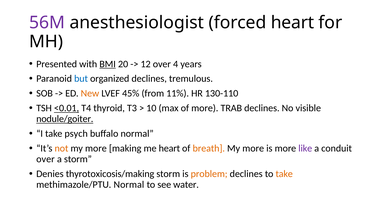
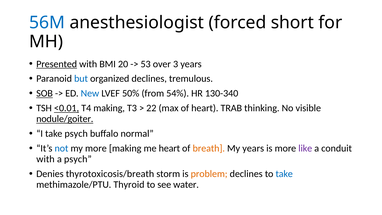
56M colour: purple -> blue
forced heart: heart -> short
Presented underline: none -> present
BMI underline: present -> none
12: 12 -> 53
4: 4 -> 3
SOB underline: none -> present
New colour: orange -> blue
45%: 45% -> 50%
11%: 11% -> 54%
130-110: 130-110 -> 130-340
T4 thyroid: thyroid -> making
10: 10 -> 22
of more: more -> heart
TRAB declines: declines -> thinking
not colour: orange -> blue
more at (253, 148): more -> years
over at (45, 159): over -> with
a storm: storm -> psych
thyrotoxicosis/making: thyrotoxicosis/making -> thyrotoxicosis/breath
take at (284, 174) colour: orange -> blue
methimazole/PTU Normal: Normal -> Thyroid
